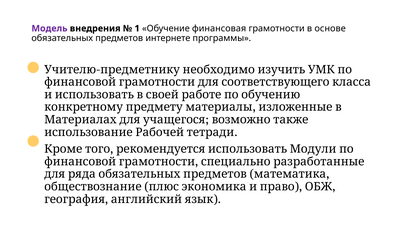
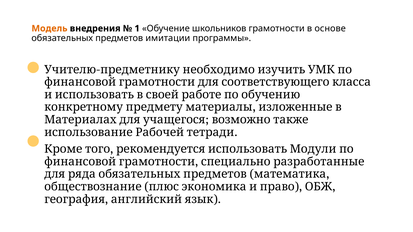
Модель colour: purple -> orange
финансовая: финансовая -> школьников
интернете: интернете -> имитации
